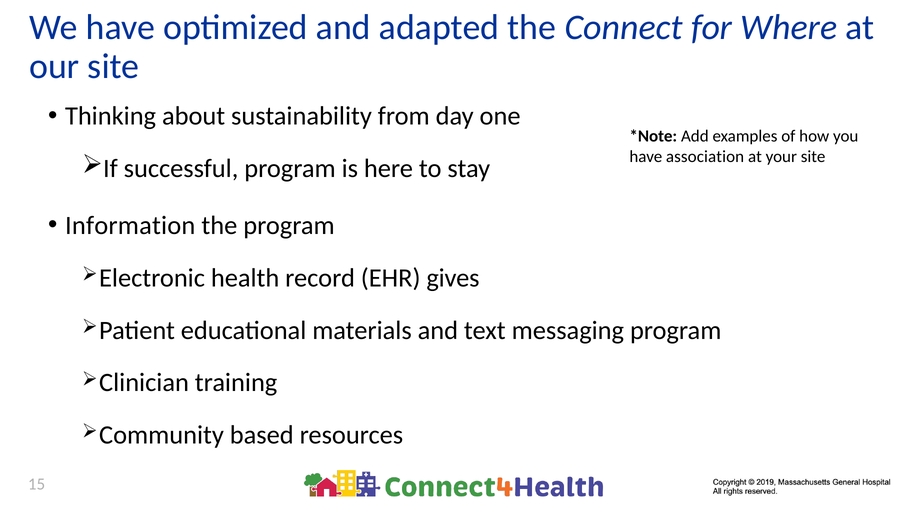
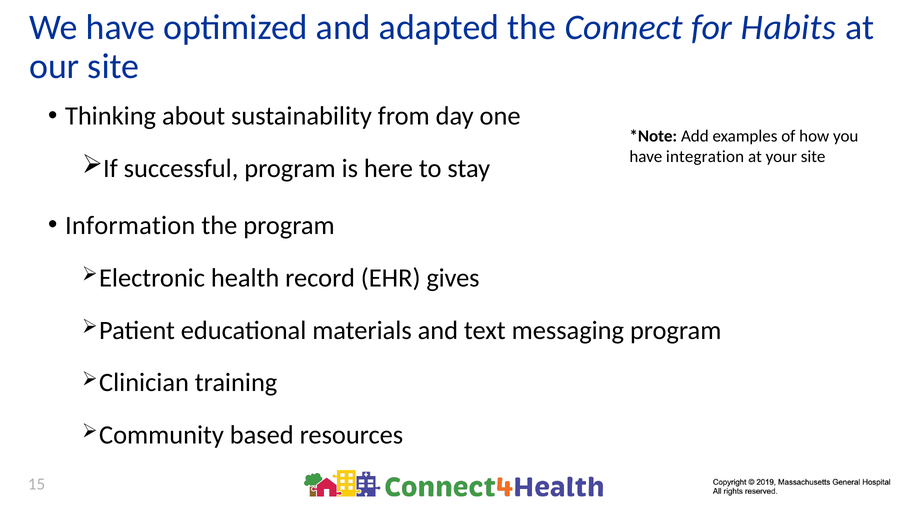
Where: Where -> Habits
association: association -> integration
